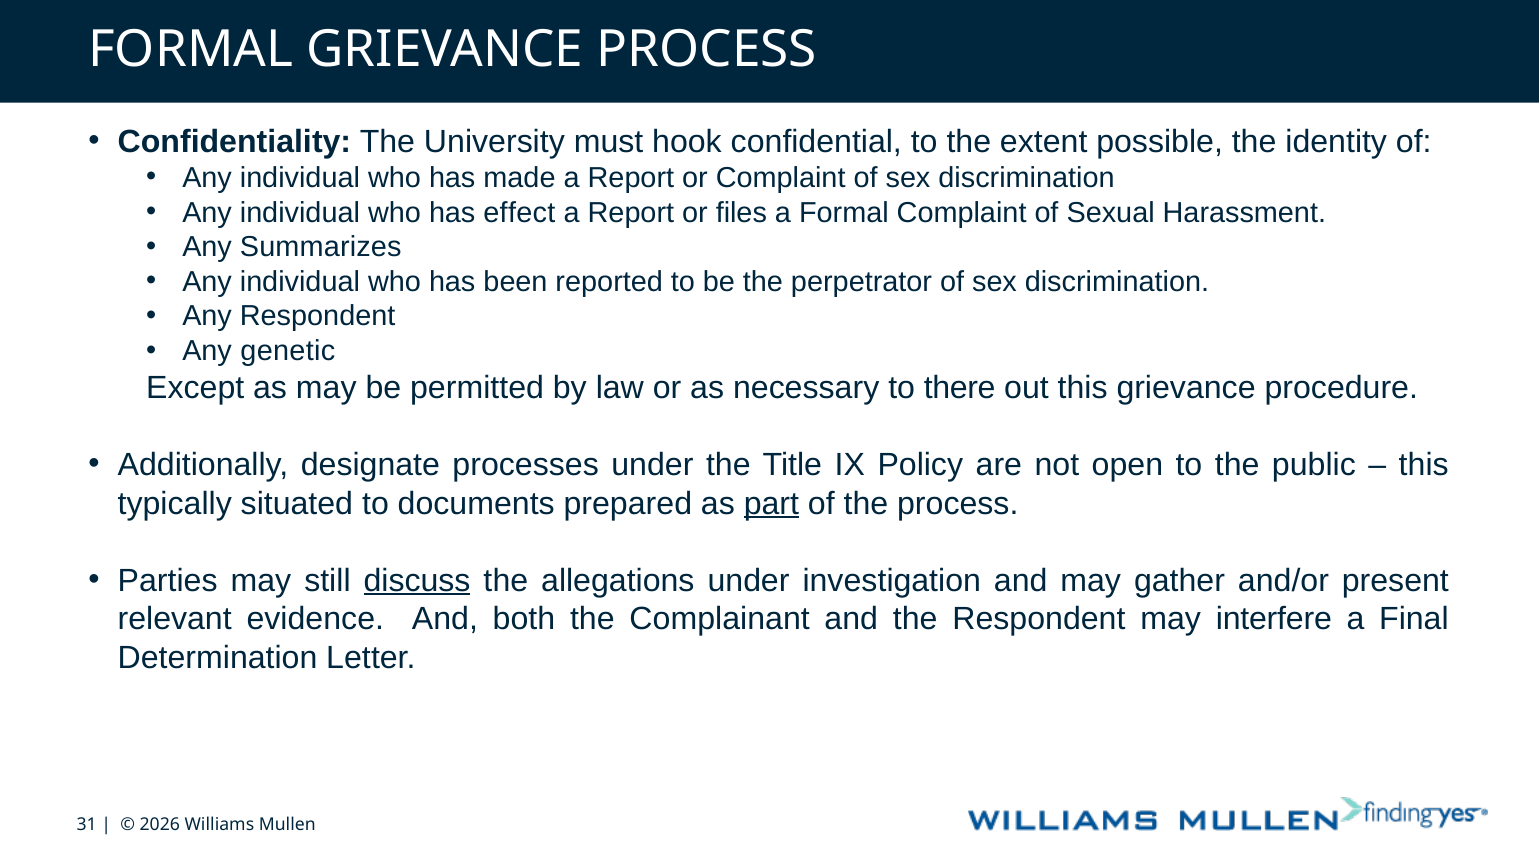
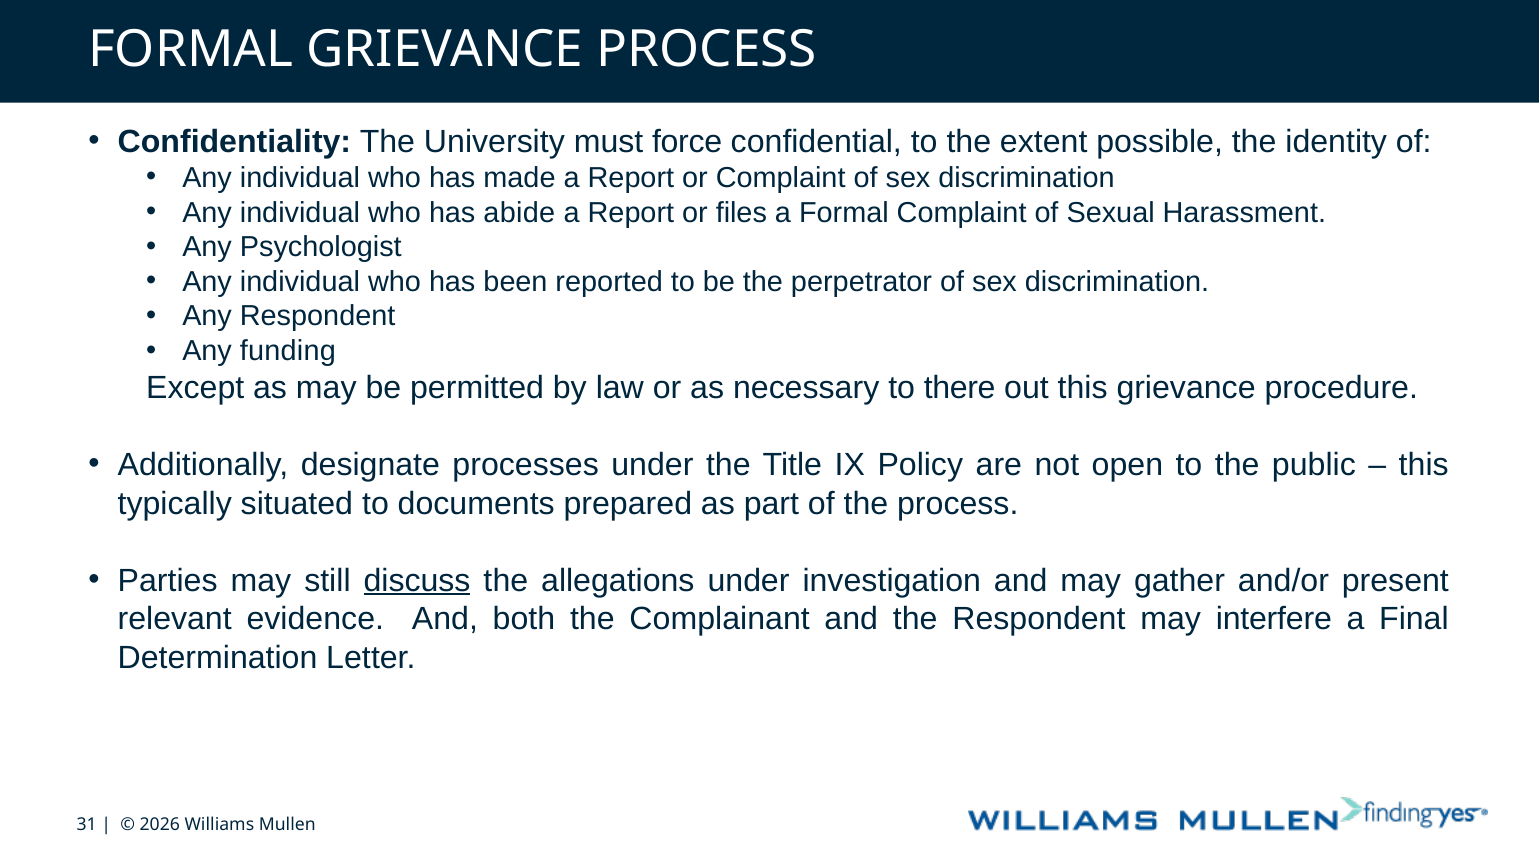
hook: hook -> force
effect: effect -> abide
Summarizes: Summarizes -> Psychologist
genetic: genetic -> funding
part underline: present -> none
